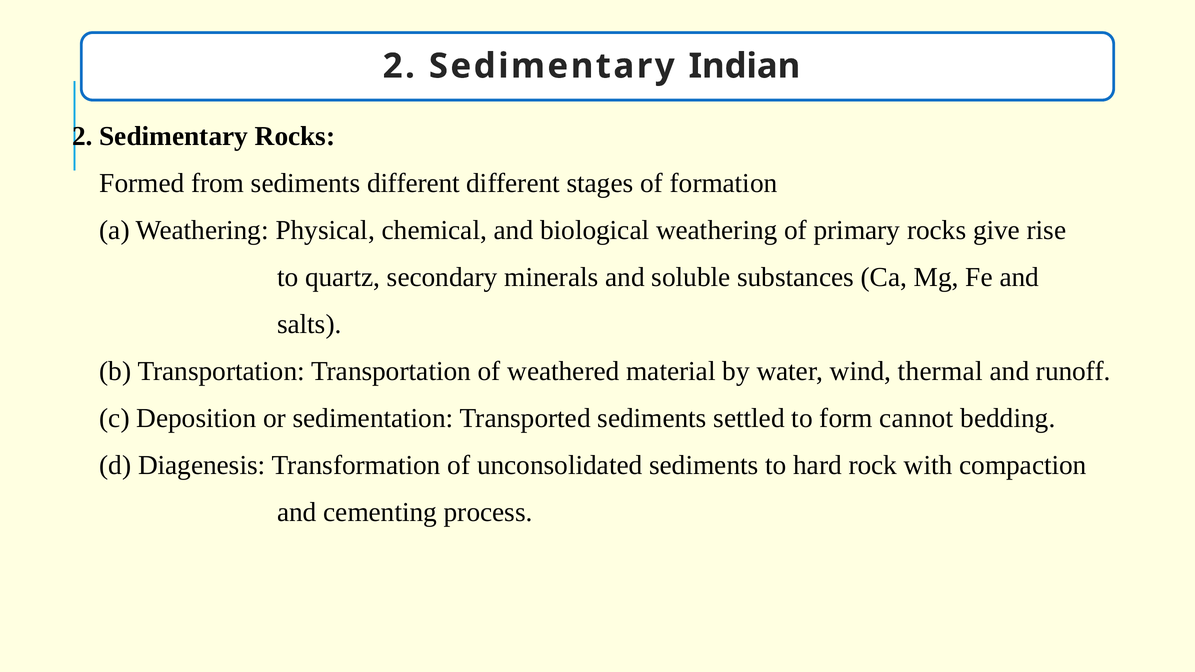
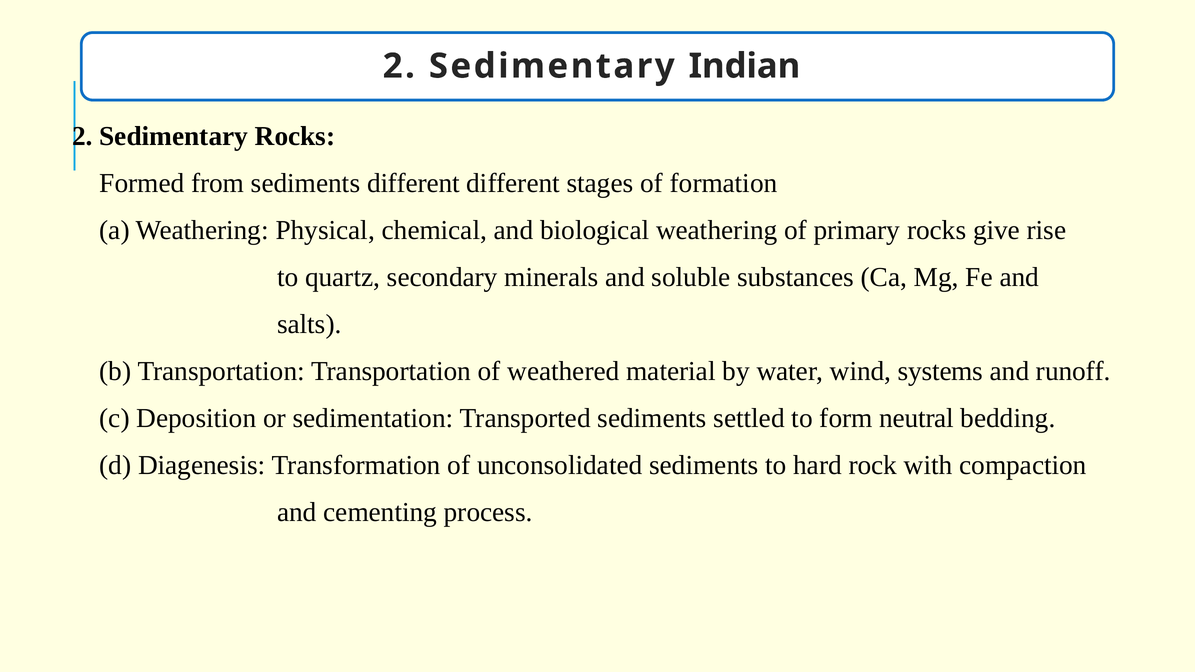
thermal: thermal -> systems
cannot: cannot -> neutral
